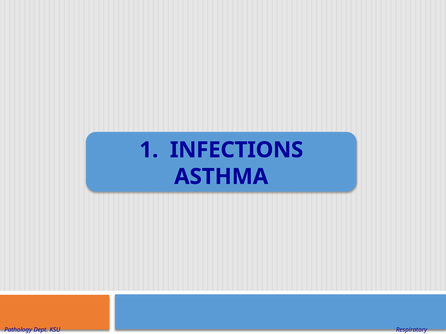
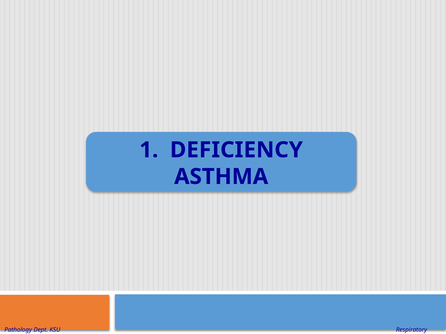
INFECTIONS: INFECTIONS -> DEFICIENCY
